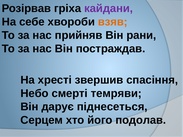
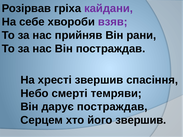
взяв colour: orange -> purple
дарує піднесеться: піднесеться -> постраждав
його подолав: подолав -> звершив
